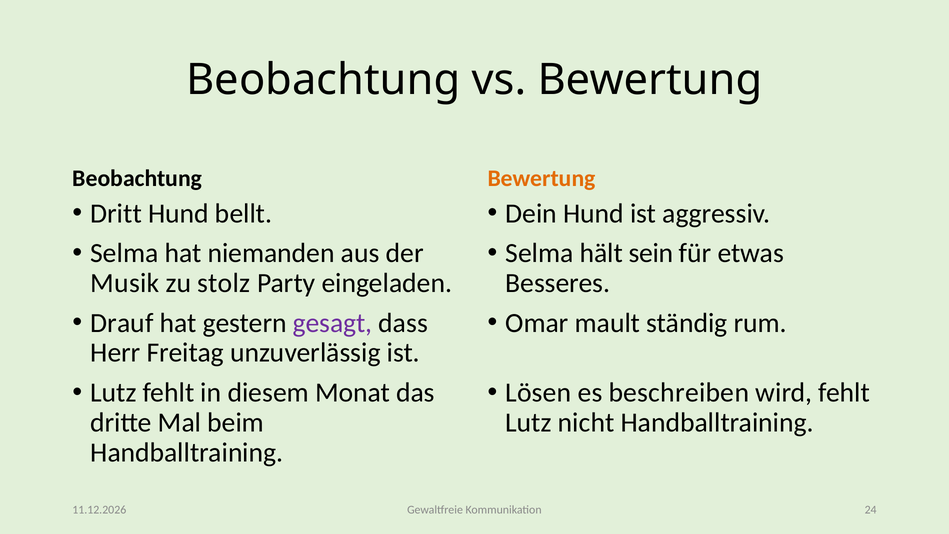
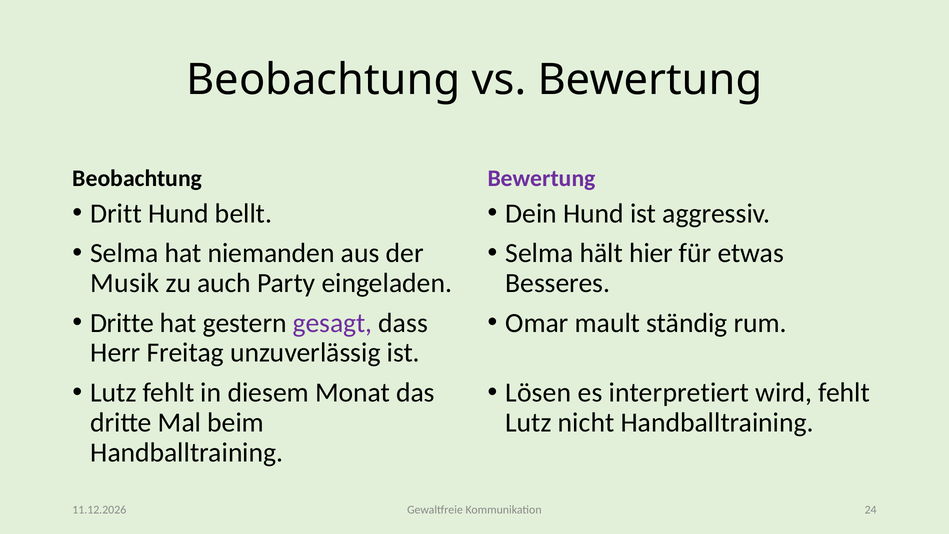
Bewertung at (542, 178) colour: orange -> purple
sein: sein -> hier
stolz: stolz -> auch
Drauf at (122, 323): Drauf -> Dritte
beschreiben: beschreiben -> interpretiert
